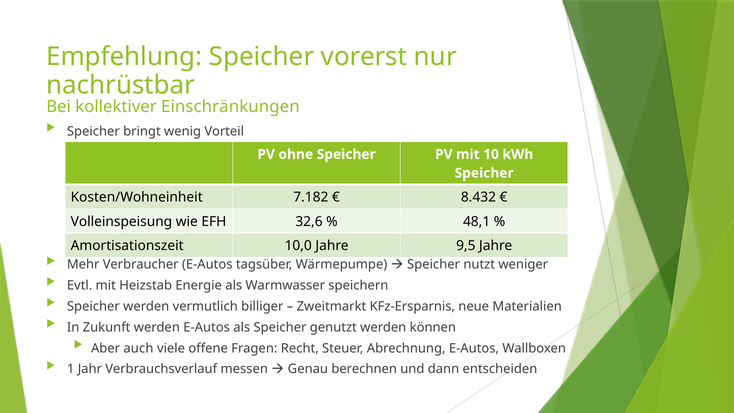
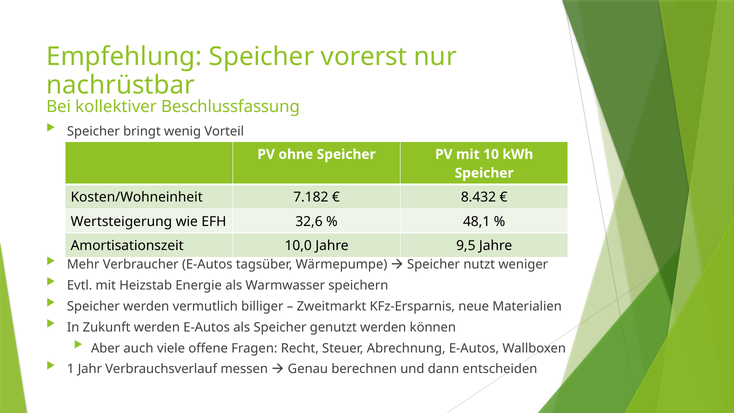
Einschränkungen: Einschränkungen -> Beschlussfassung
Volleinspeisung: Volleinspeisung -> Wertsteigerung
